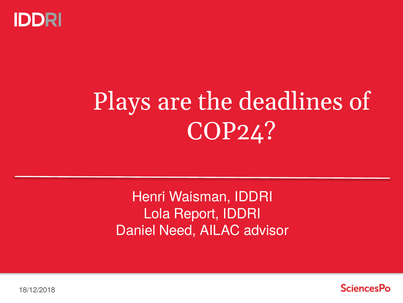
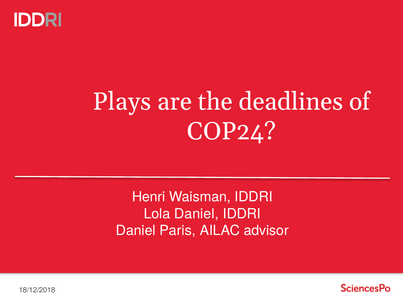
Lola Report: Report -> Daniel
Need: Need -> Paris
